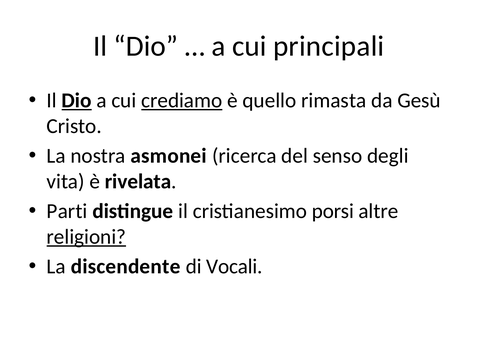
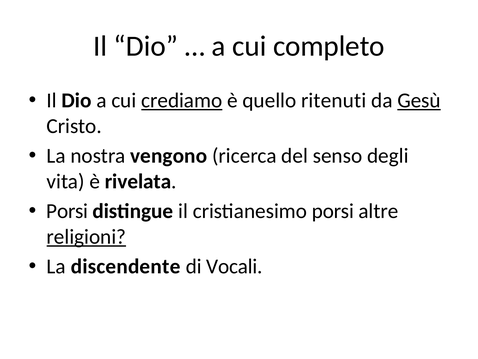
principali: principali -> completo
Dio at (77, 100) underline: present -> none
rimasta: rimasta -> ritenuti
Gesù underline: none -> present
asmonei: asmonei -> vengono
Parti at (67, 211): Parti -> Porsi
